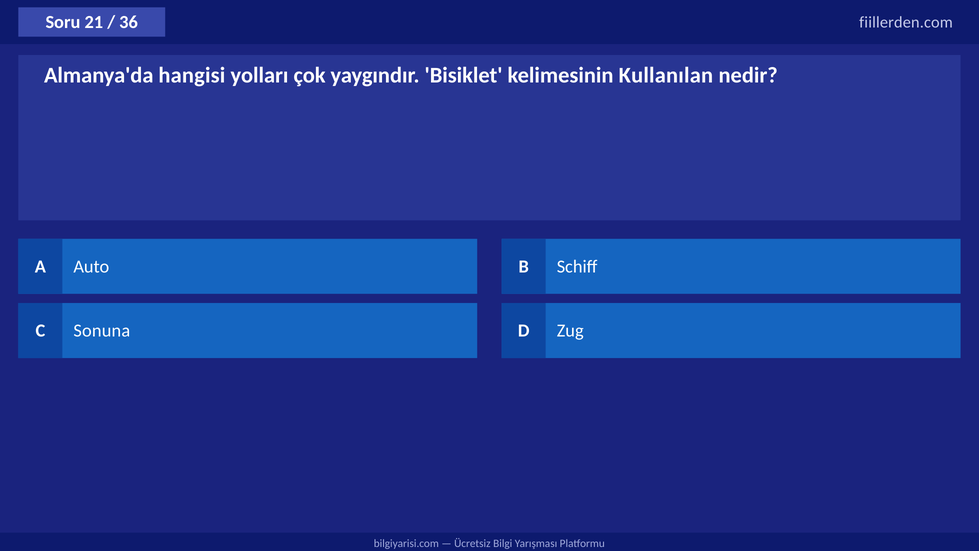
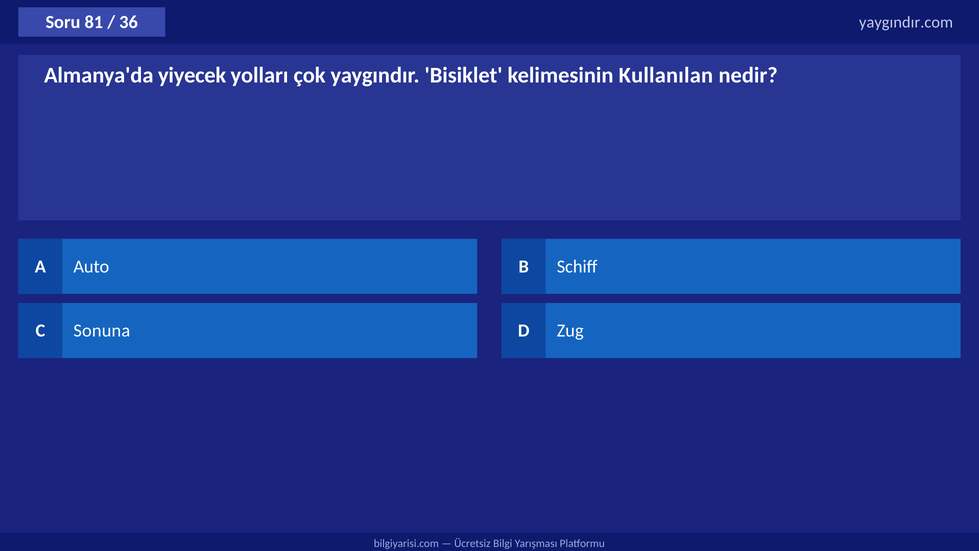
21: 21 -> 81
fiillerden.com: fiillerden.com -> yaygındır.com
hangisi: hangisi -> yiyecek
